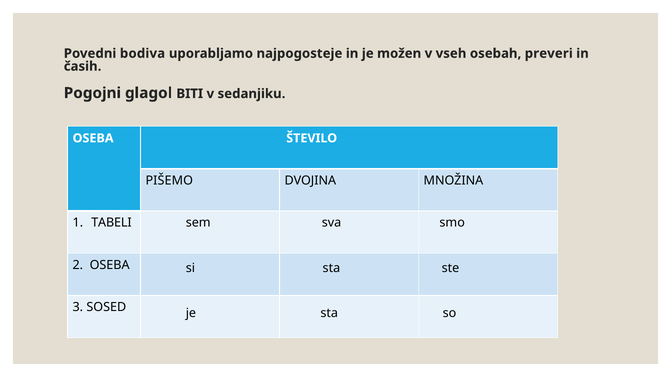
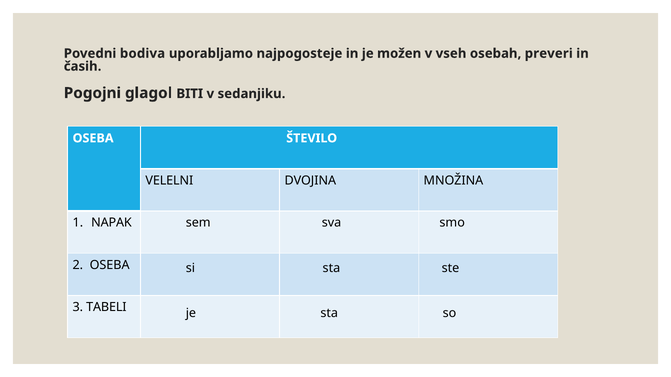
PIŠEMO: PIŠEMO -> VELELNI
TABELI: TABELI -> NAPAK
SOSED: SOSED -> TABELI
